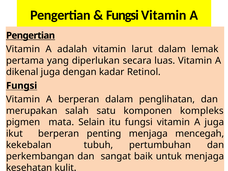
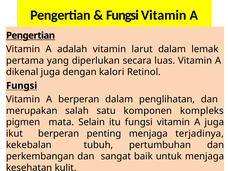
kadar: kadar -> kalori
mencegah: mencegah -> terjadinya
